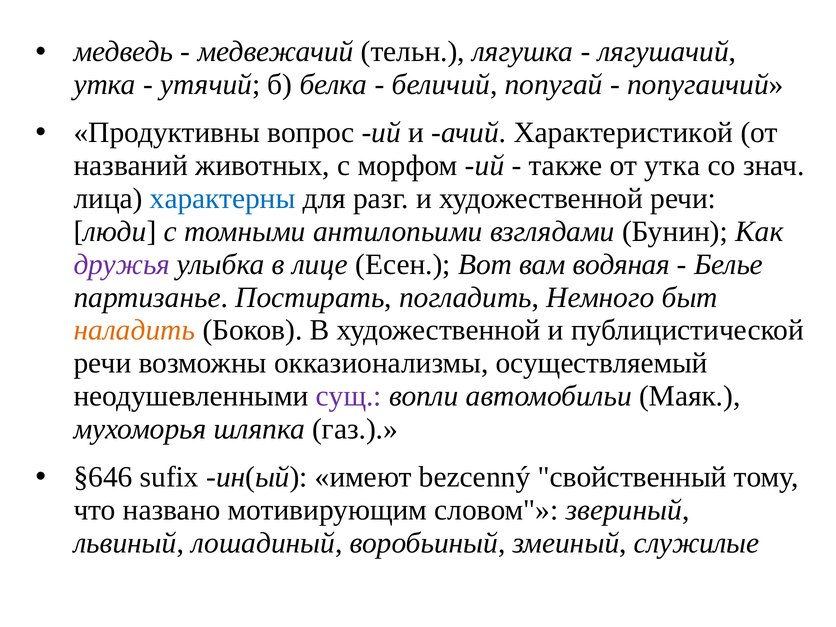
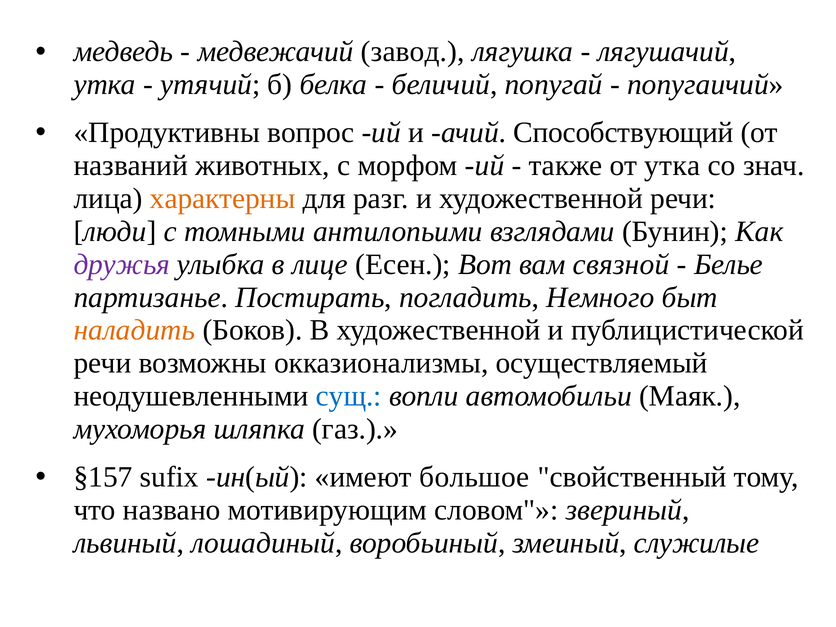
тельн: тельн -> завод
Характеристикой: Характеристикой -> Способствующий
характерны colour: blue -> orange
водяная: водяная -> связной
сущ colour: purple -> blue
§646: §646 -> §157
bezcenný: bezcenný -> большое
